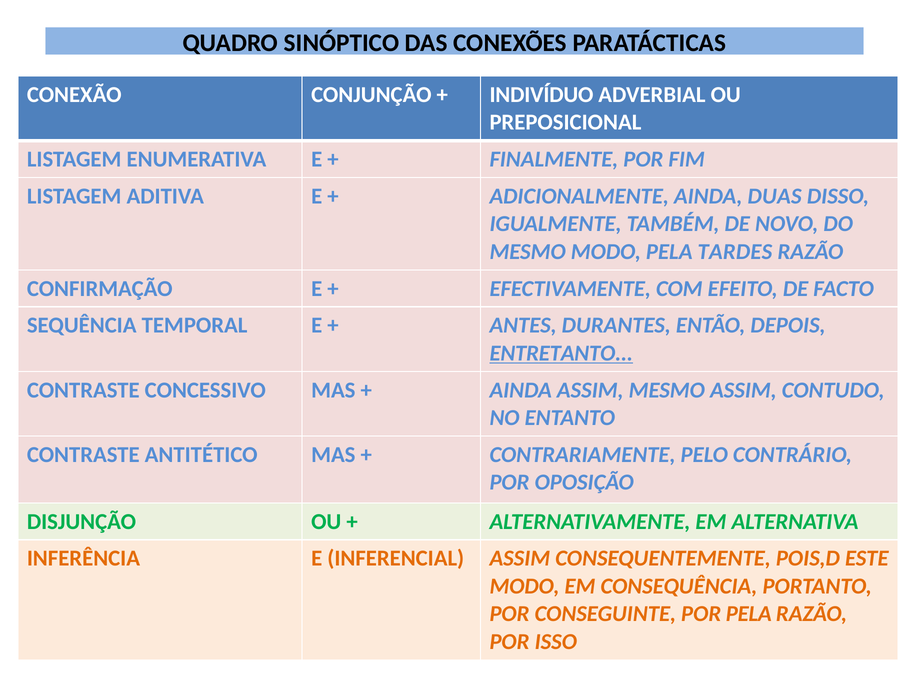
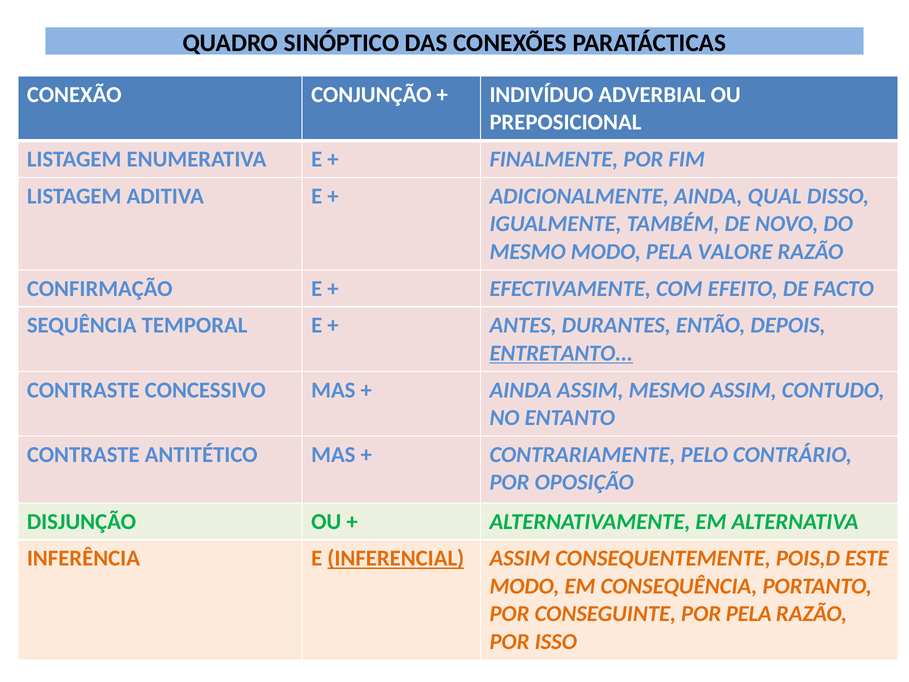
DUAS: DUAS -> QUAL
TARDES: TARDES -> VALORE
INFERENCIAL underline: none -> present
